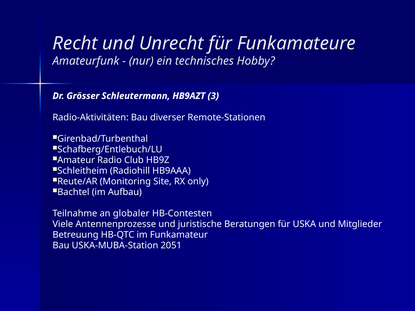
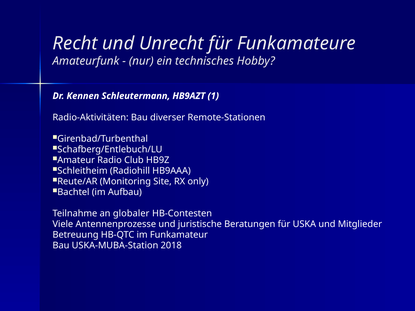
Grösser: Grösser -> Kennen
3: 3 -> 1
2051: 2051 -> 2018
